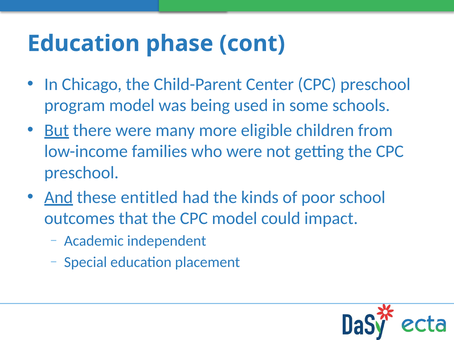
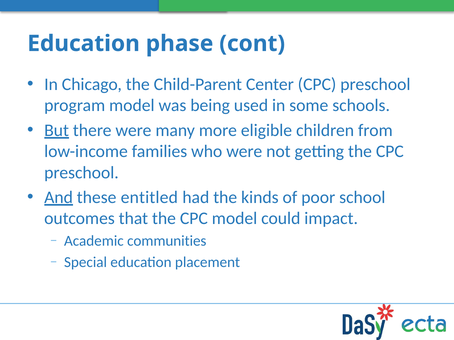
independent: independent -> communities
